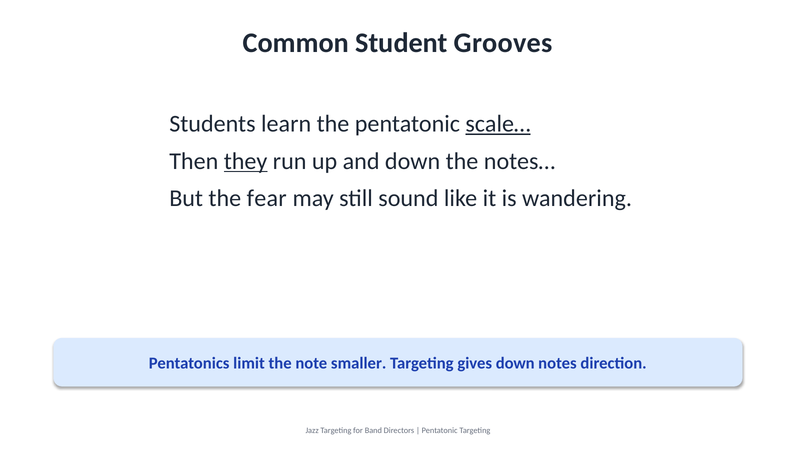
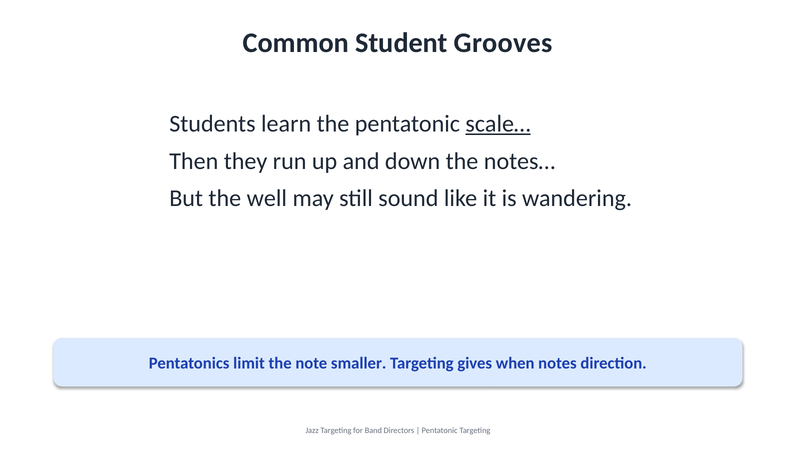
they underline: present -> none
fear: fear -> well
gives down: down -> when
